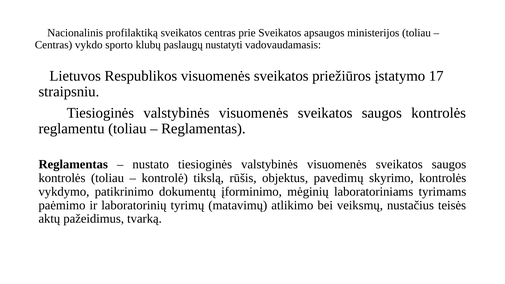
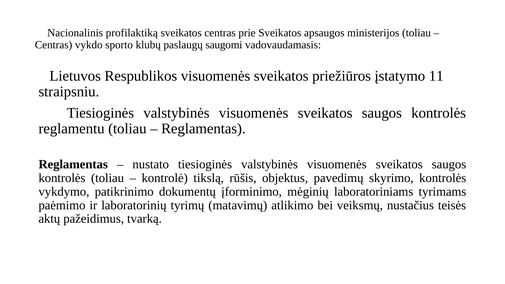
nustatyti: nustatyti -> saugomi
17: 17 -> 11
